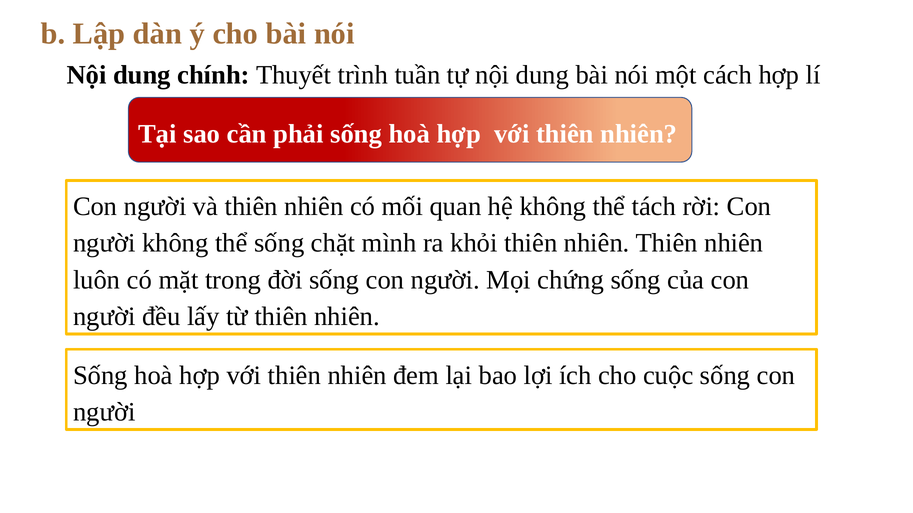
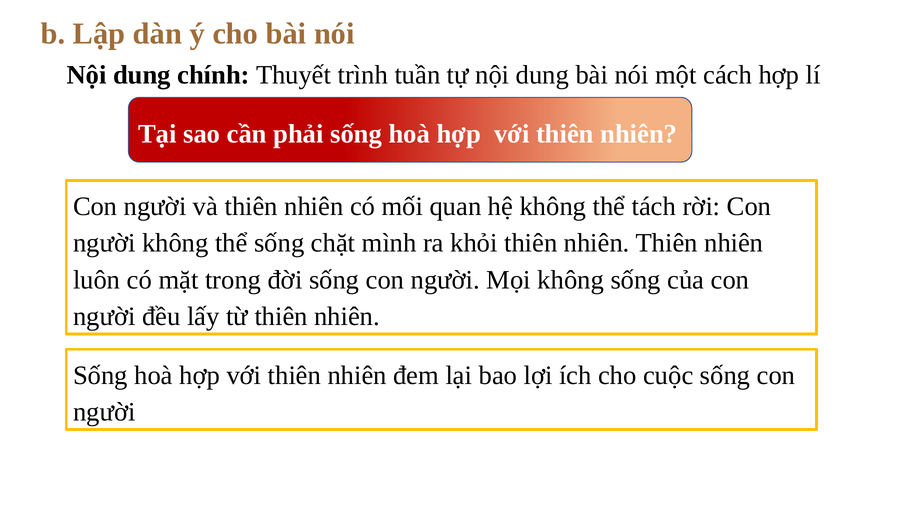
Mọi chứng: chứng -> không
